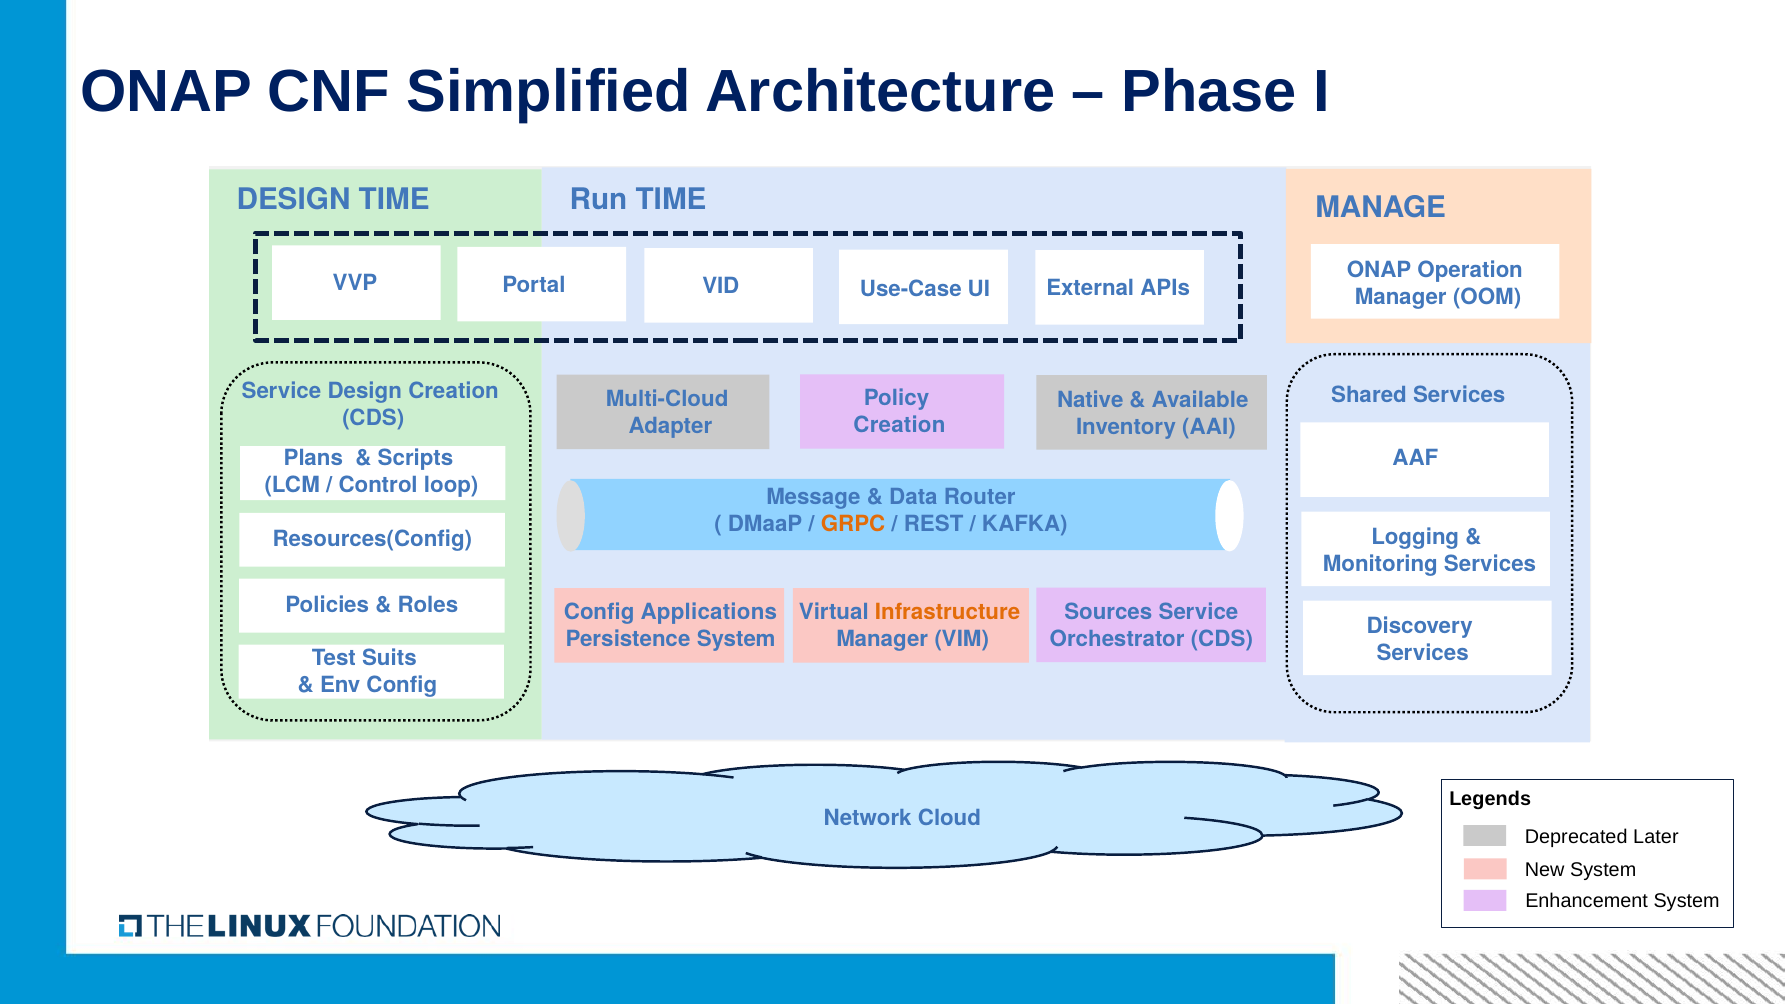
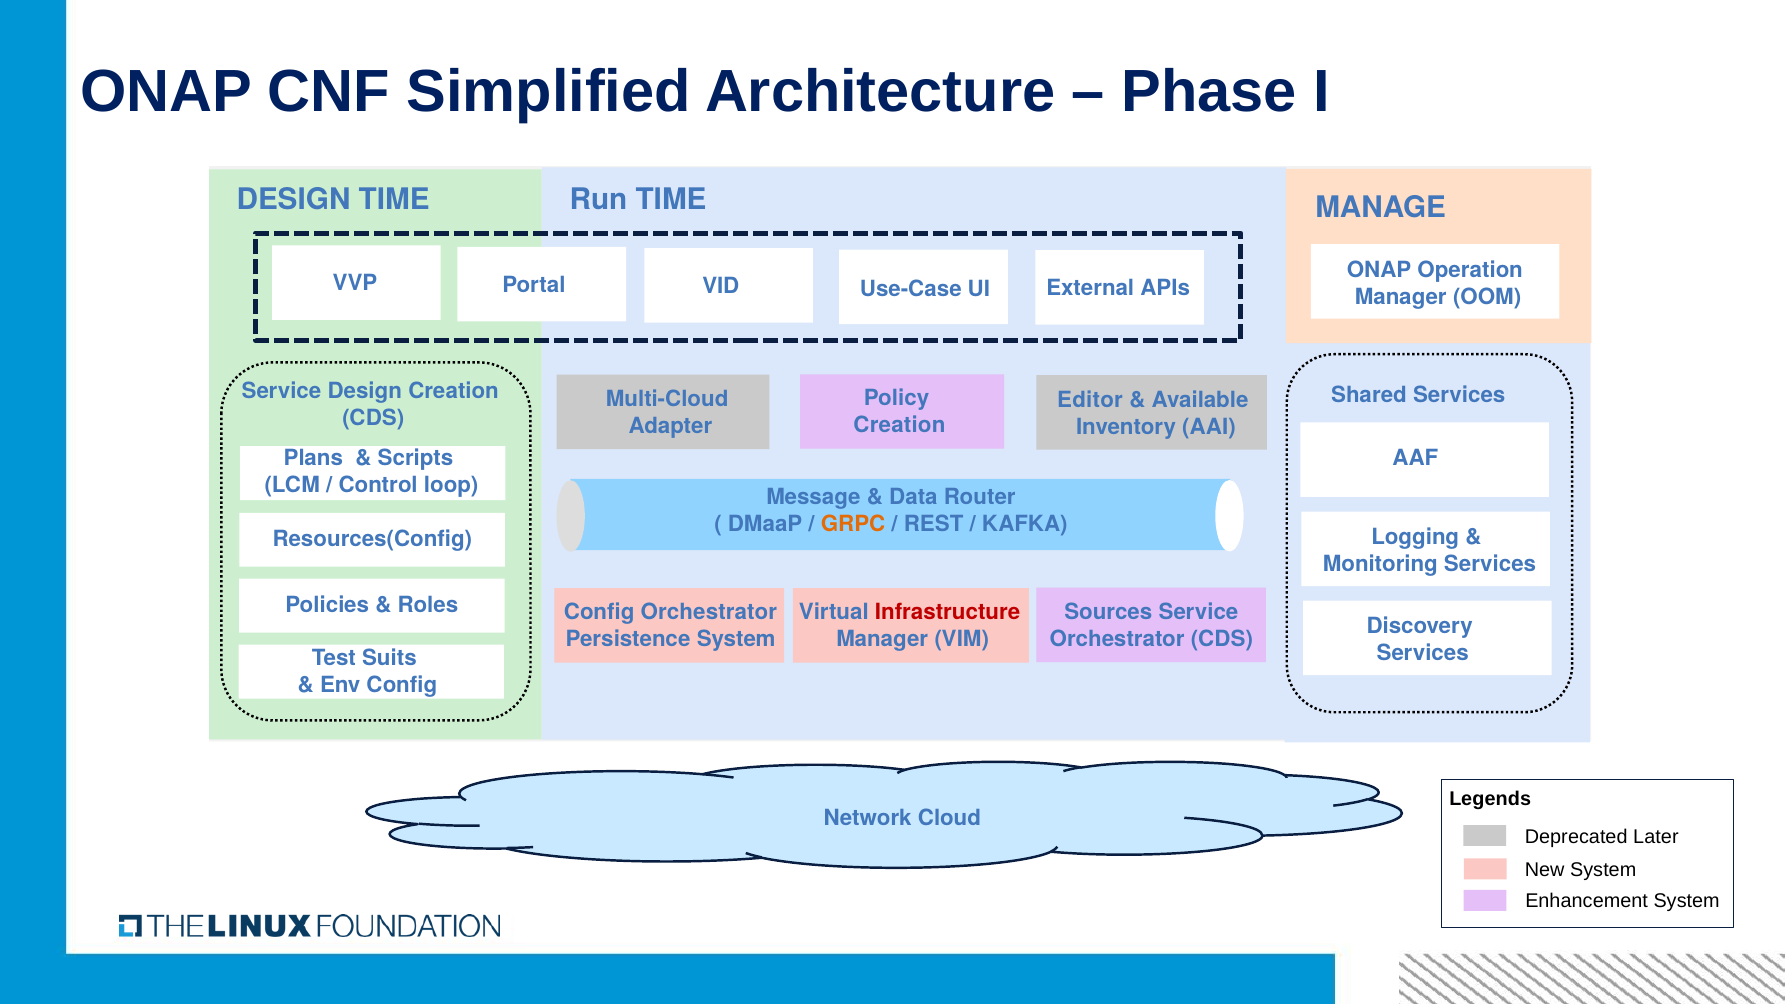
Native: Native -> Editor
Config Applications: Applications -> Orchestrator
Infrastructure colour: orange -> red
